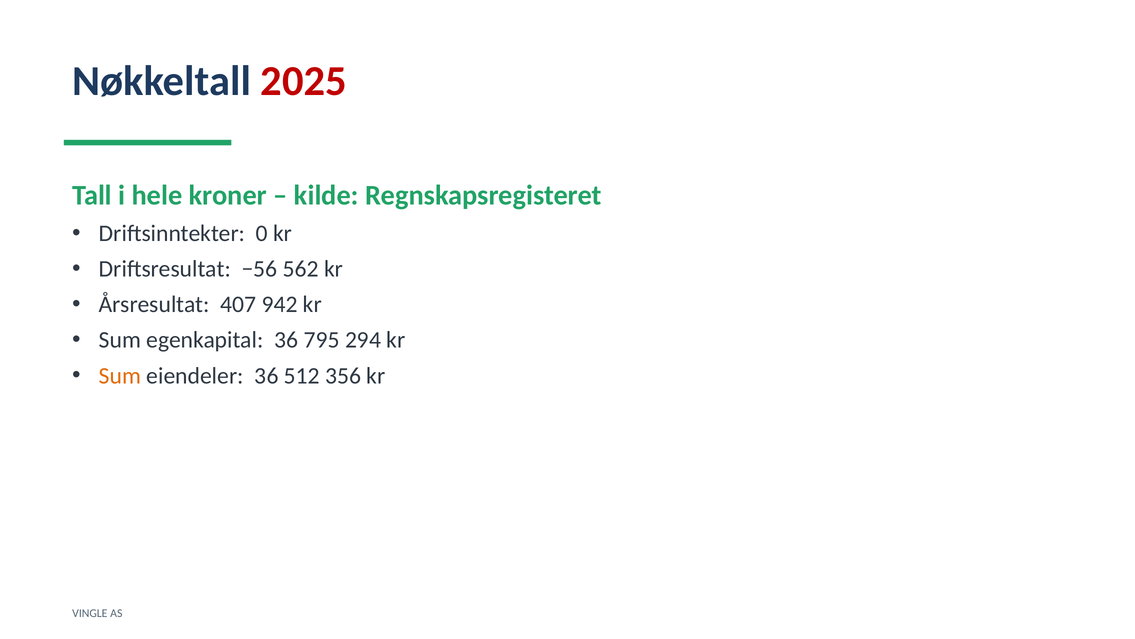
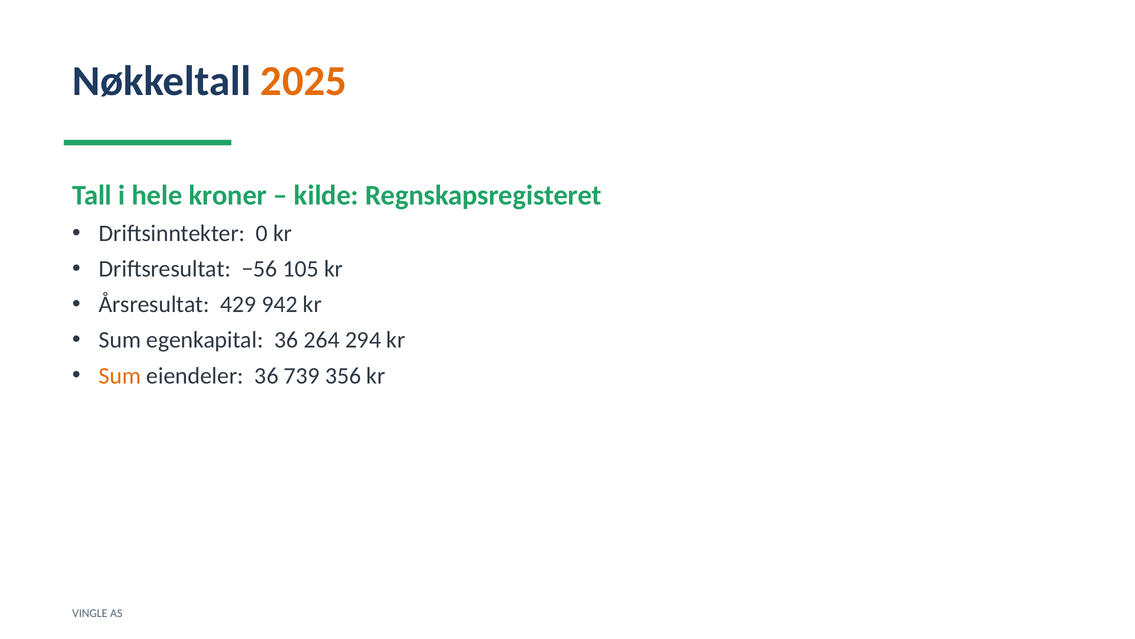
2025 colour: red -> orange
562: 562 -> 105
407: 407 -> 429
795: 795 -> 264
512: 512 -> 739
